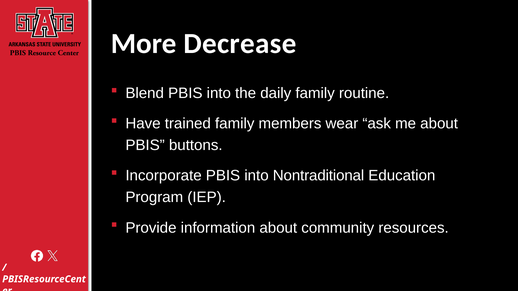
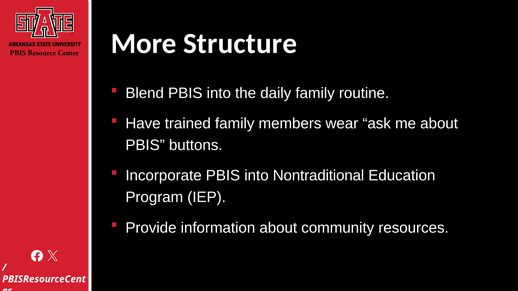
Decrease: Decrease -> Structure
